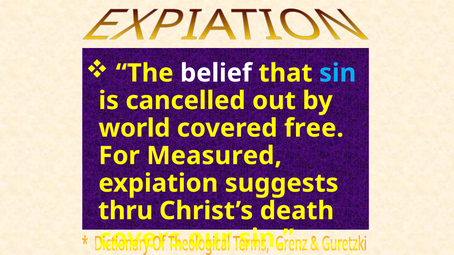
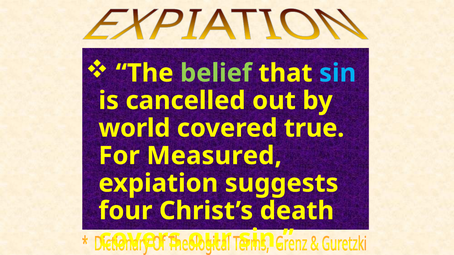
belief colour: white -> light green
free: free -> true
thru: thru -> four
